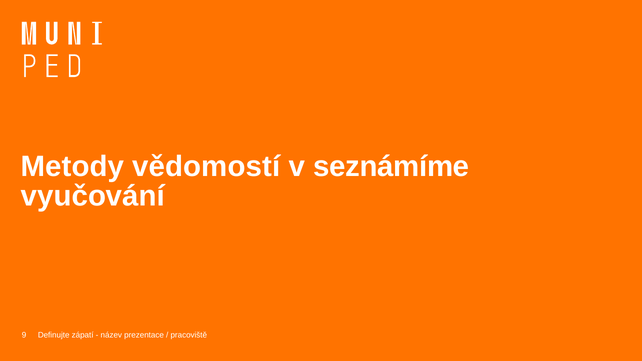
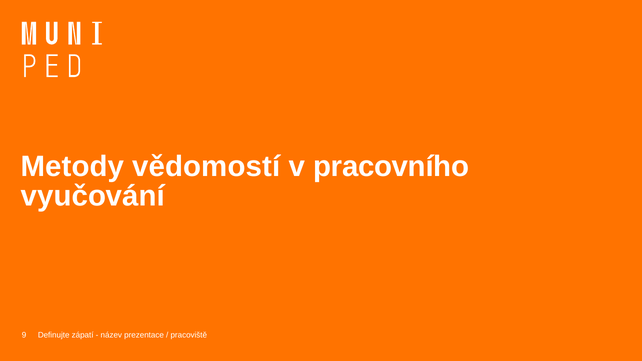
seznámíme: seznámíme -> pracovního
